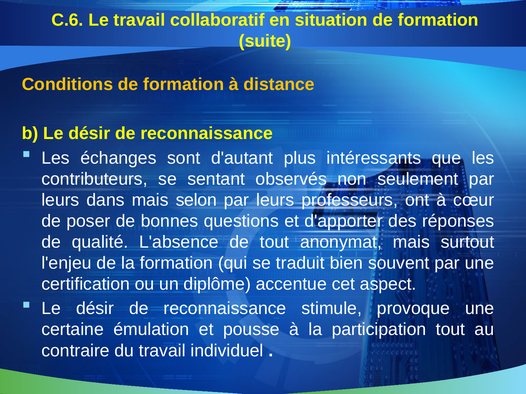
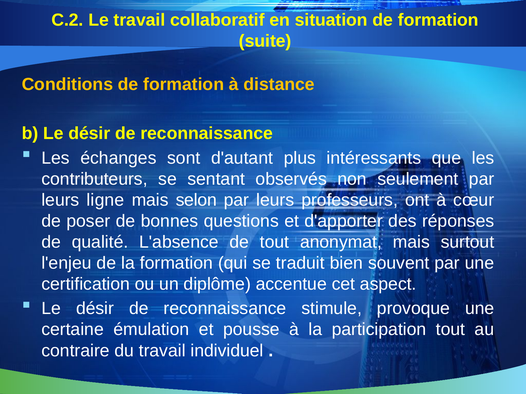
C.6: C.6 -> C.2
dans: dans -> ligne
